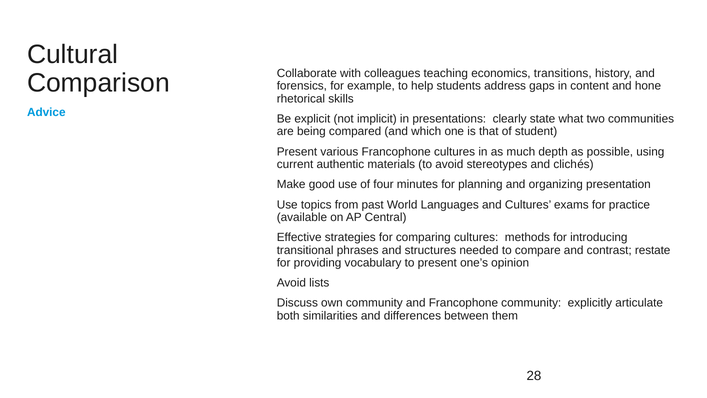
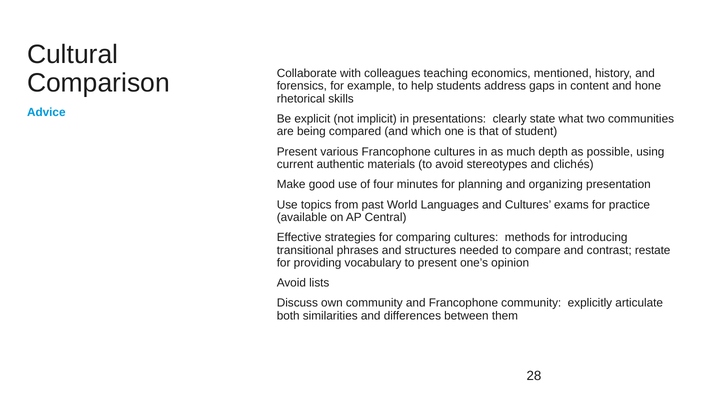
transitions: transitions -> mentioned
